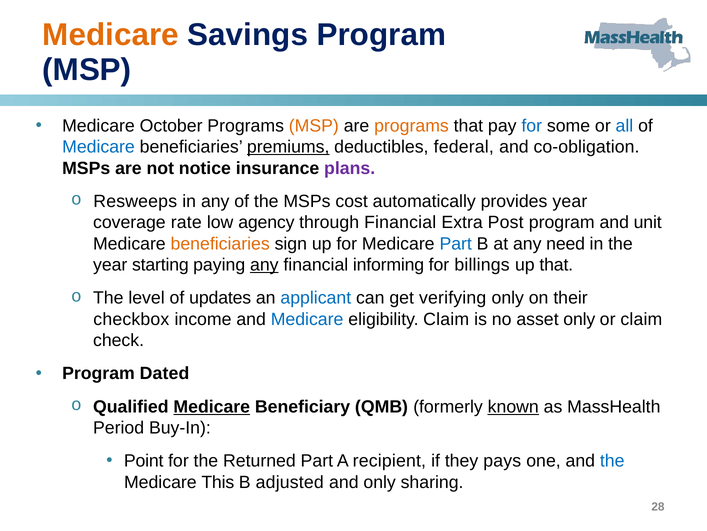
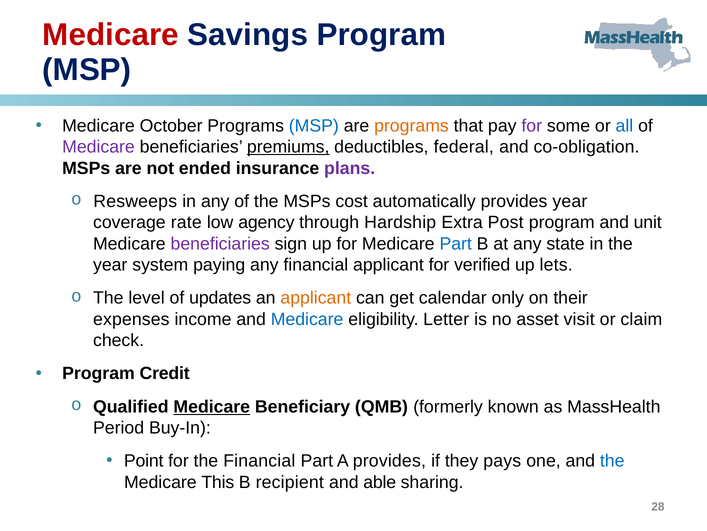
Medicare at (111, 35) colour: orange -> red
MSP at (314, 126) colour: orange -> blue
for at (532, 126) colour: blue -> purple
Medicare at (98, 147) colour: blue -> purple
notice: notice -> ended
through Financial: Financial -> Hardship
beneficiaries at (220, 243) colour: orange -> purple
need: need -> state
starting: starting -> system
any at (264, 265) underline: present -> none
financial informing: informing -> applicant
billings: billings -> verified
up that: that -> lets
applicant at (316, 298) colour: blue -> orange
verifying: verifying -> calendar
checkbox: checkbox -> expenses
eligibility Claim: Claim -> Letter
asset only: only -> visit
Dated: Dated -> Credit
known underline: present -> none
the Returned: Returned -> Financial
A recipient: recipient -> provides
adjusted: adjusted -> recipient
and only: only -> able
